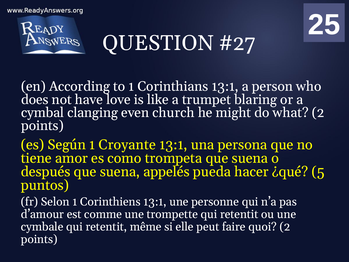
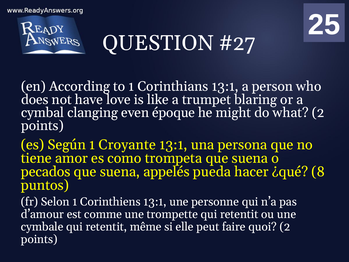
church: church -> époque
después: después -> pecados
5: 5 -> 8
